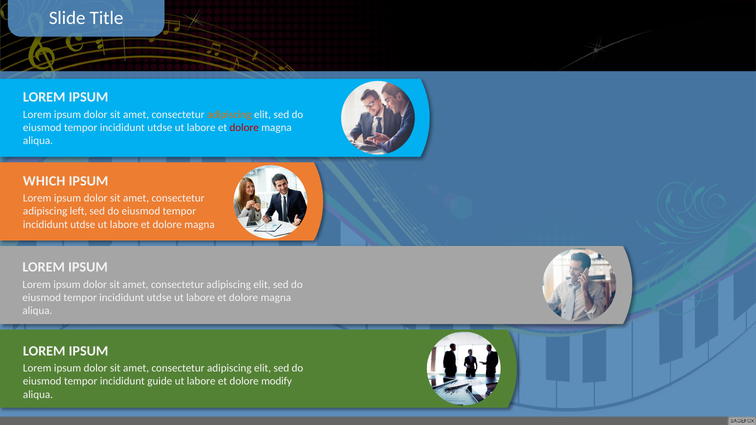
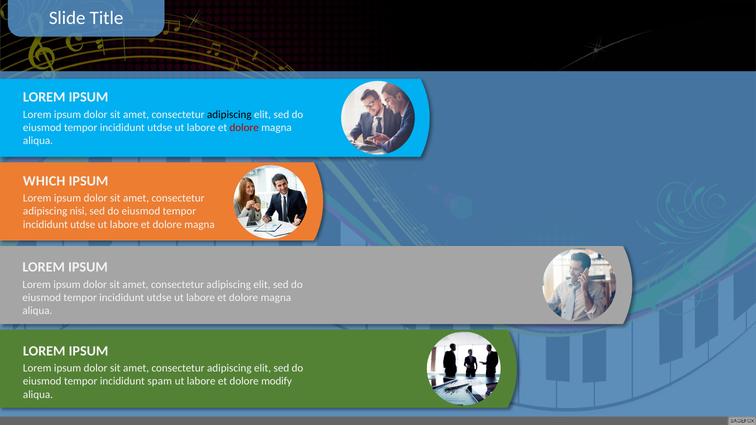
adipiscing at (229, 114) colour: orange -> black
left: left -> nisi
guide: guide -> spam
